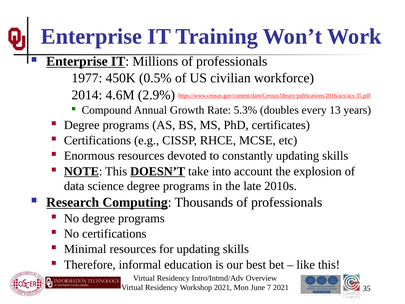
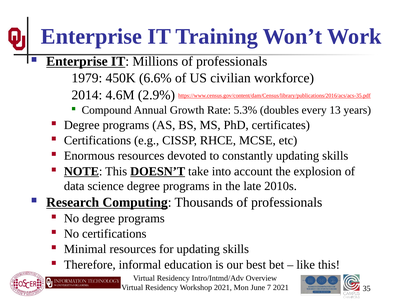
1977: 1977 -> 1979
0.5%: 0.5% -> 6.6%
